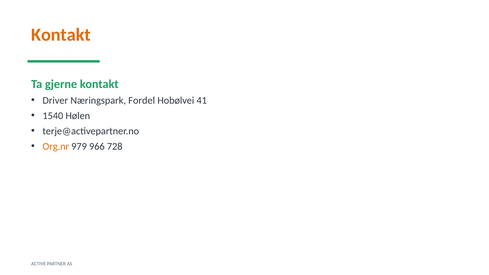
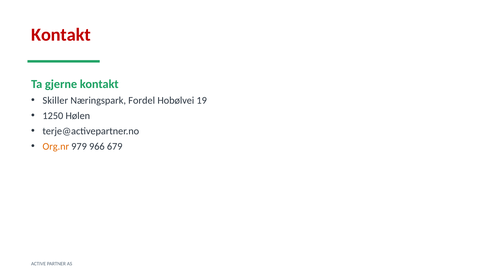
Kontakt at (61, 35) colour: orange -> red
Driver: Driver -> Skiller
41: 41 -> 19
1540: 1540 -> 1250
728: 728 -> 679
